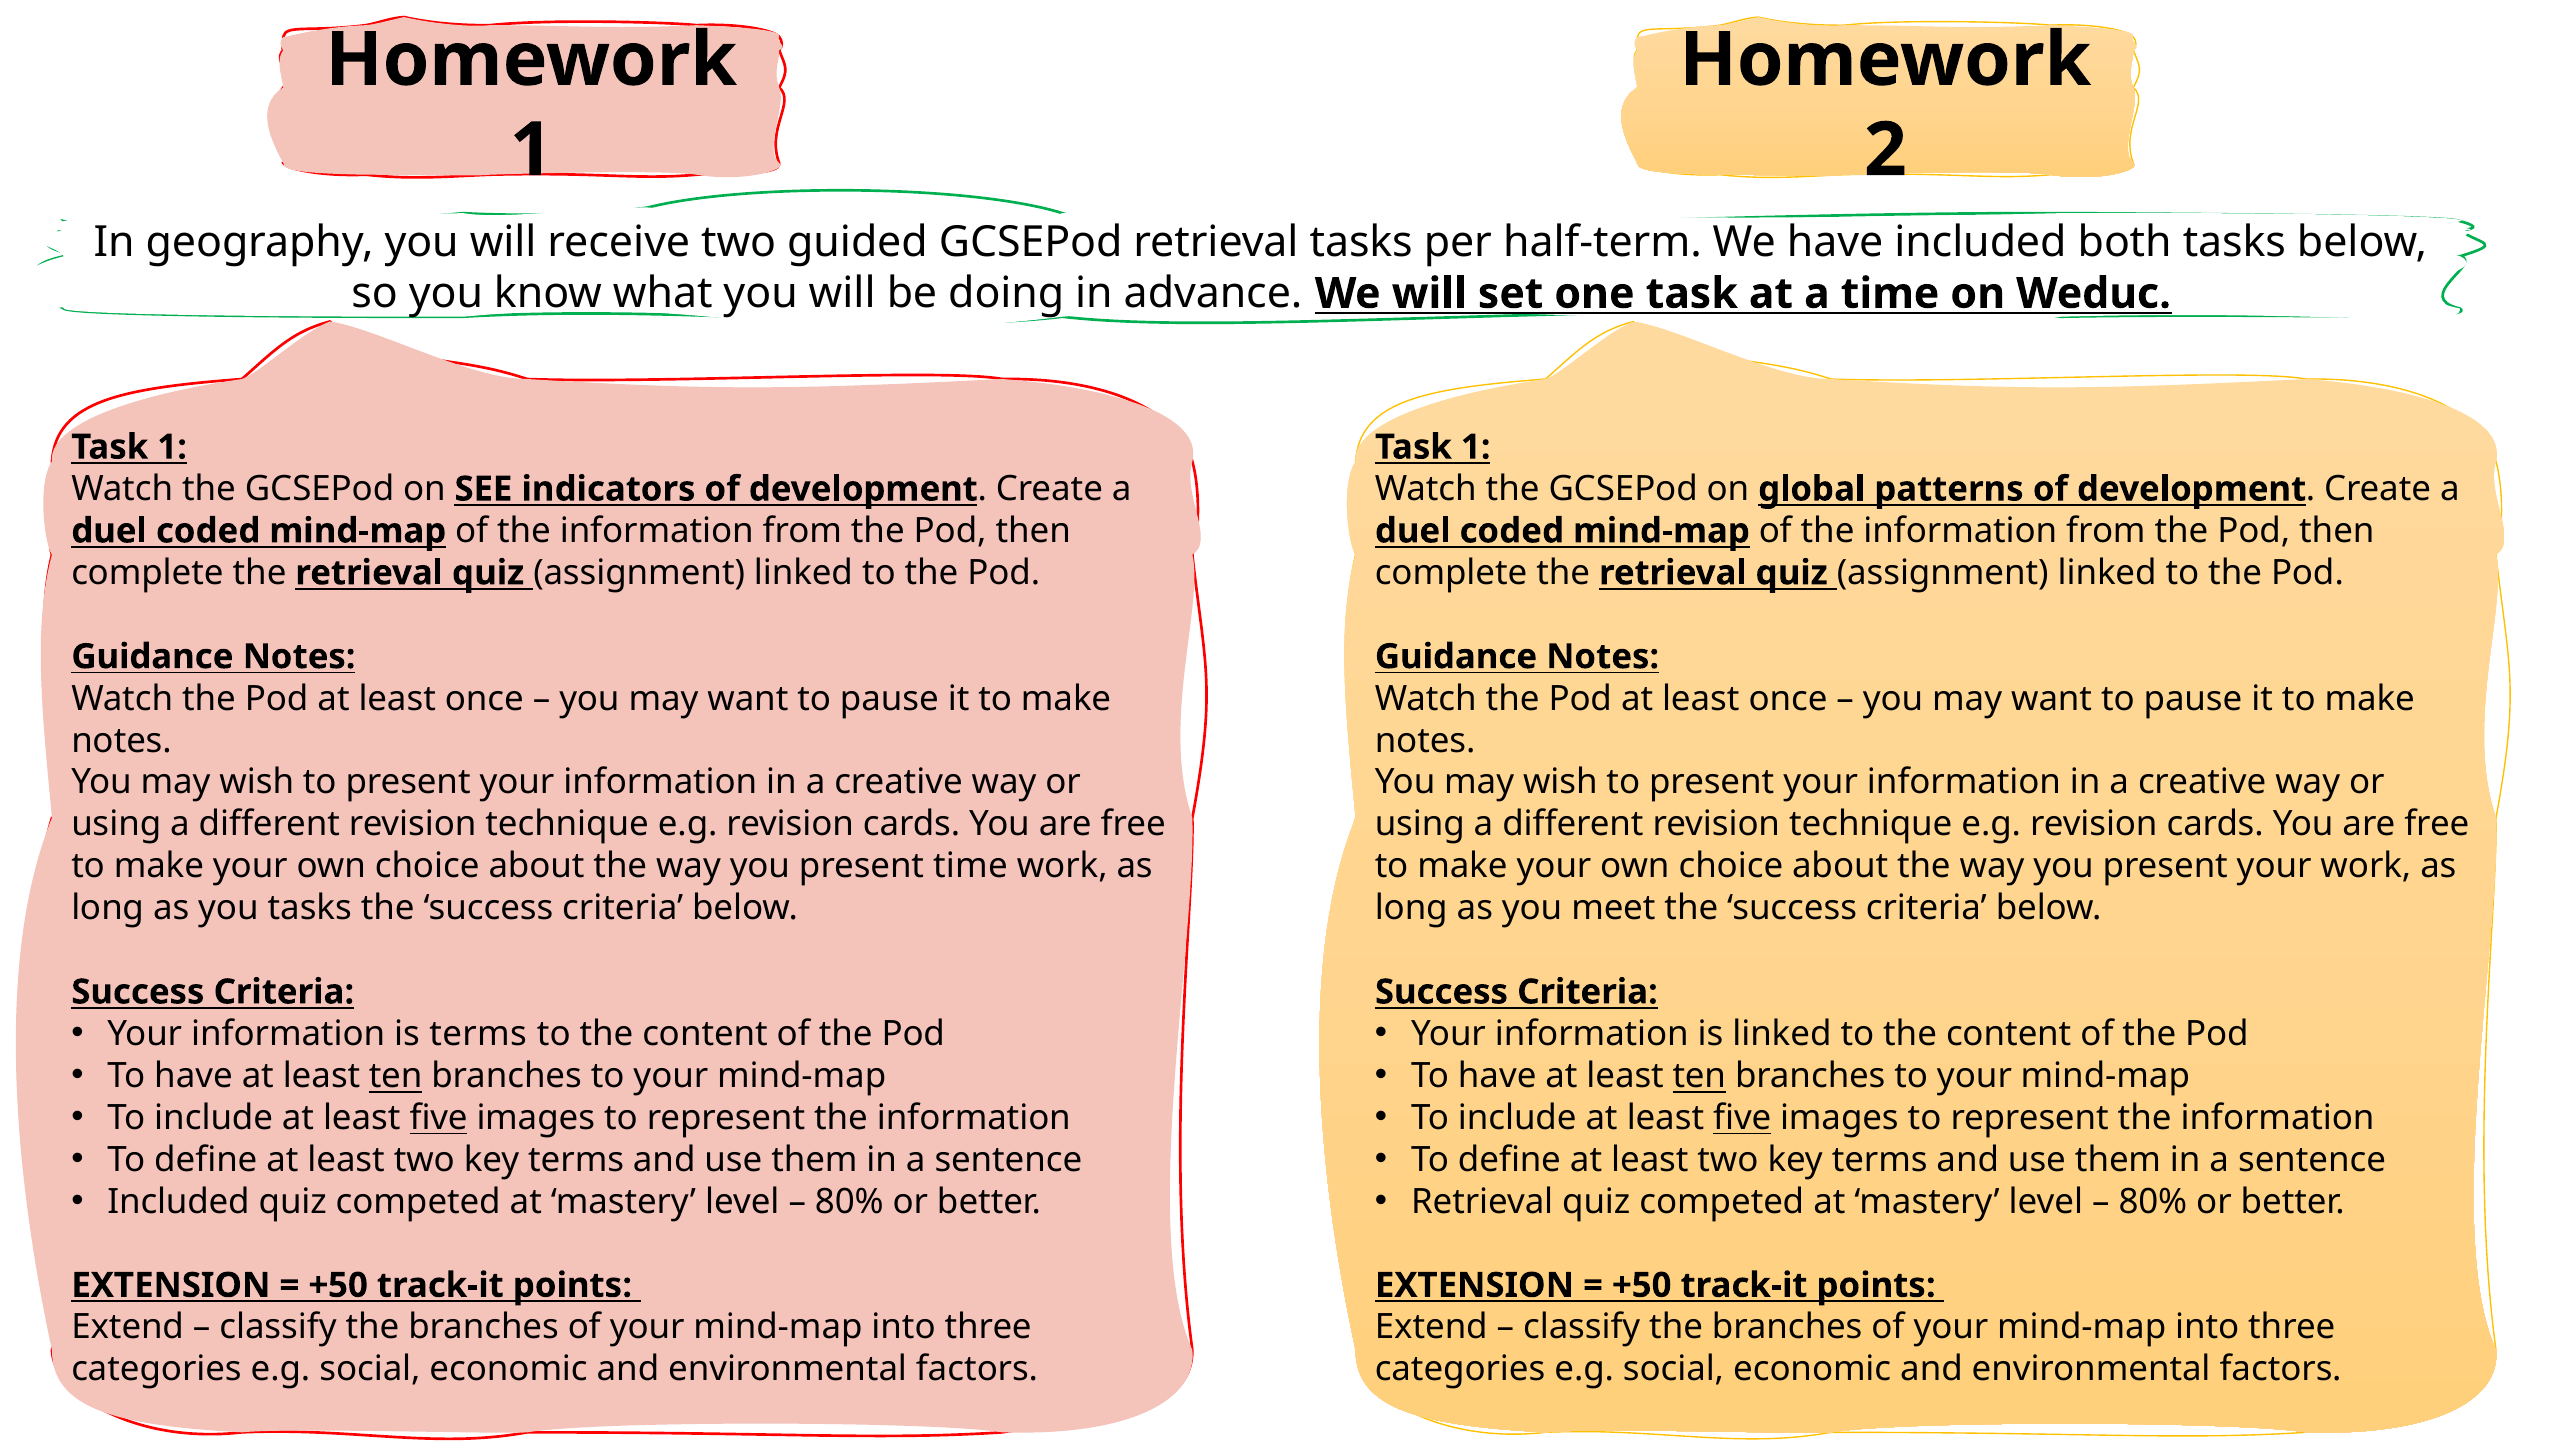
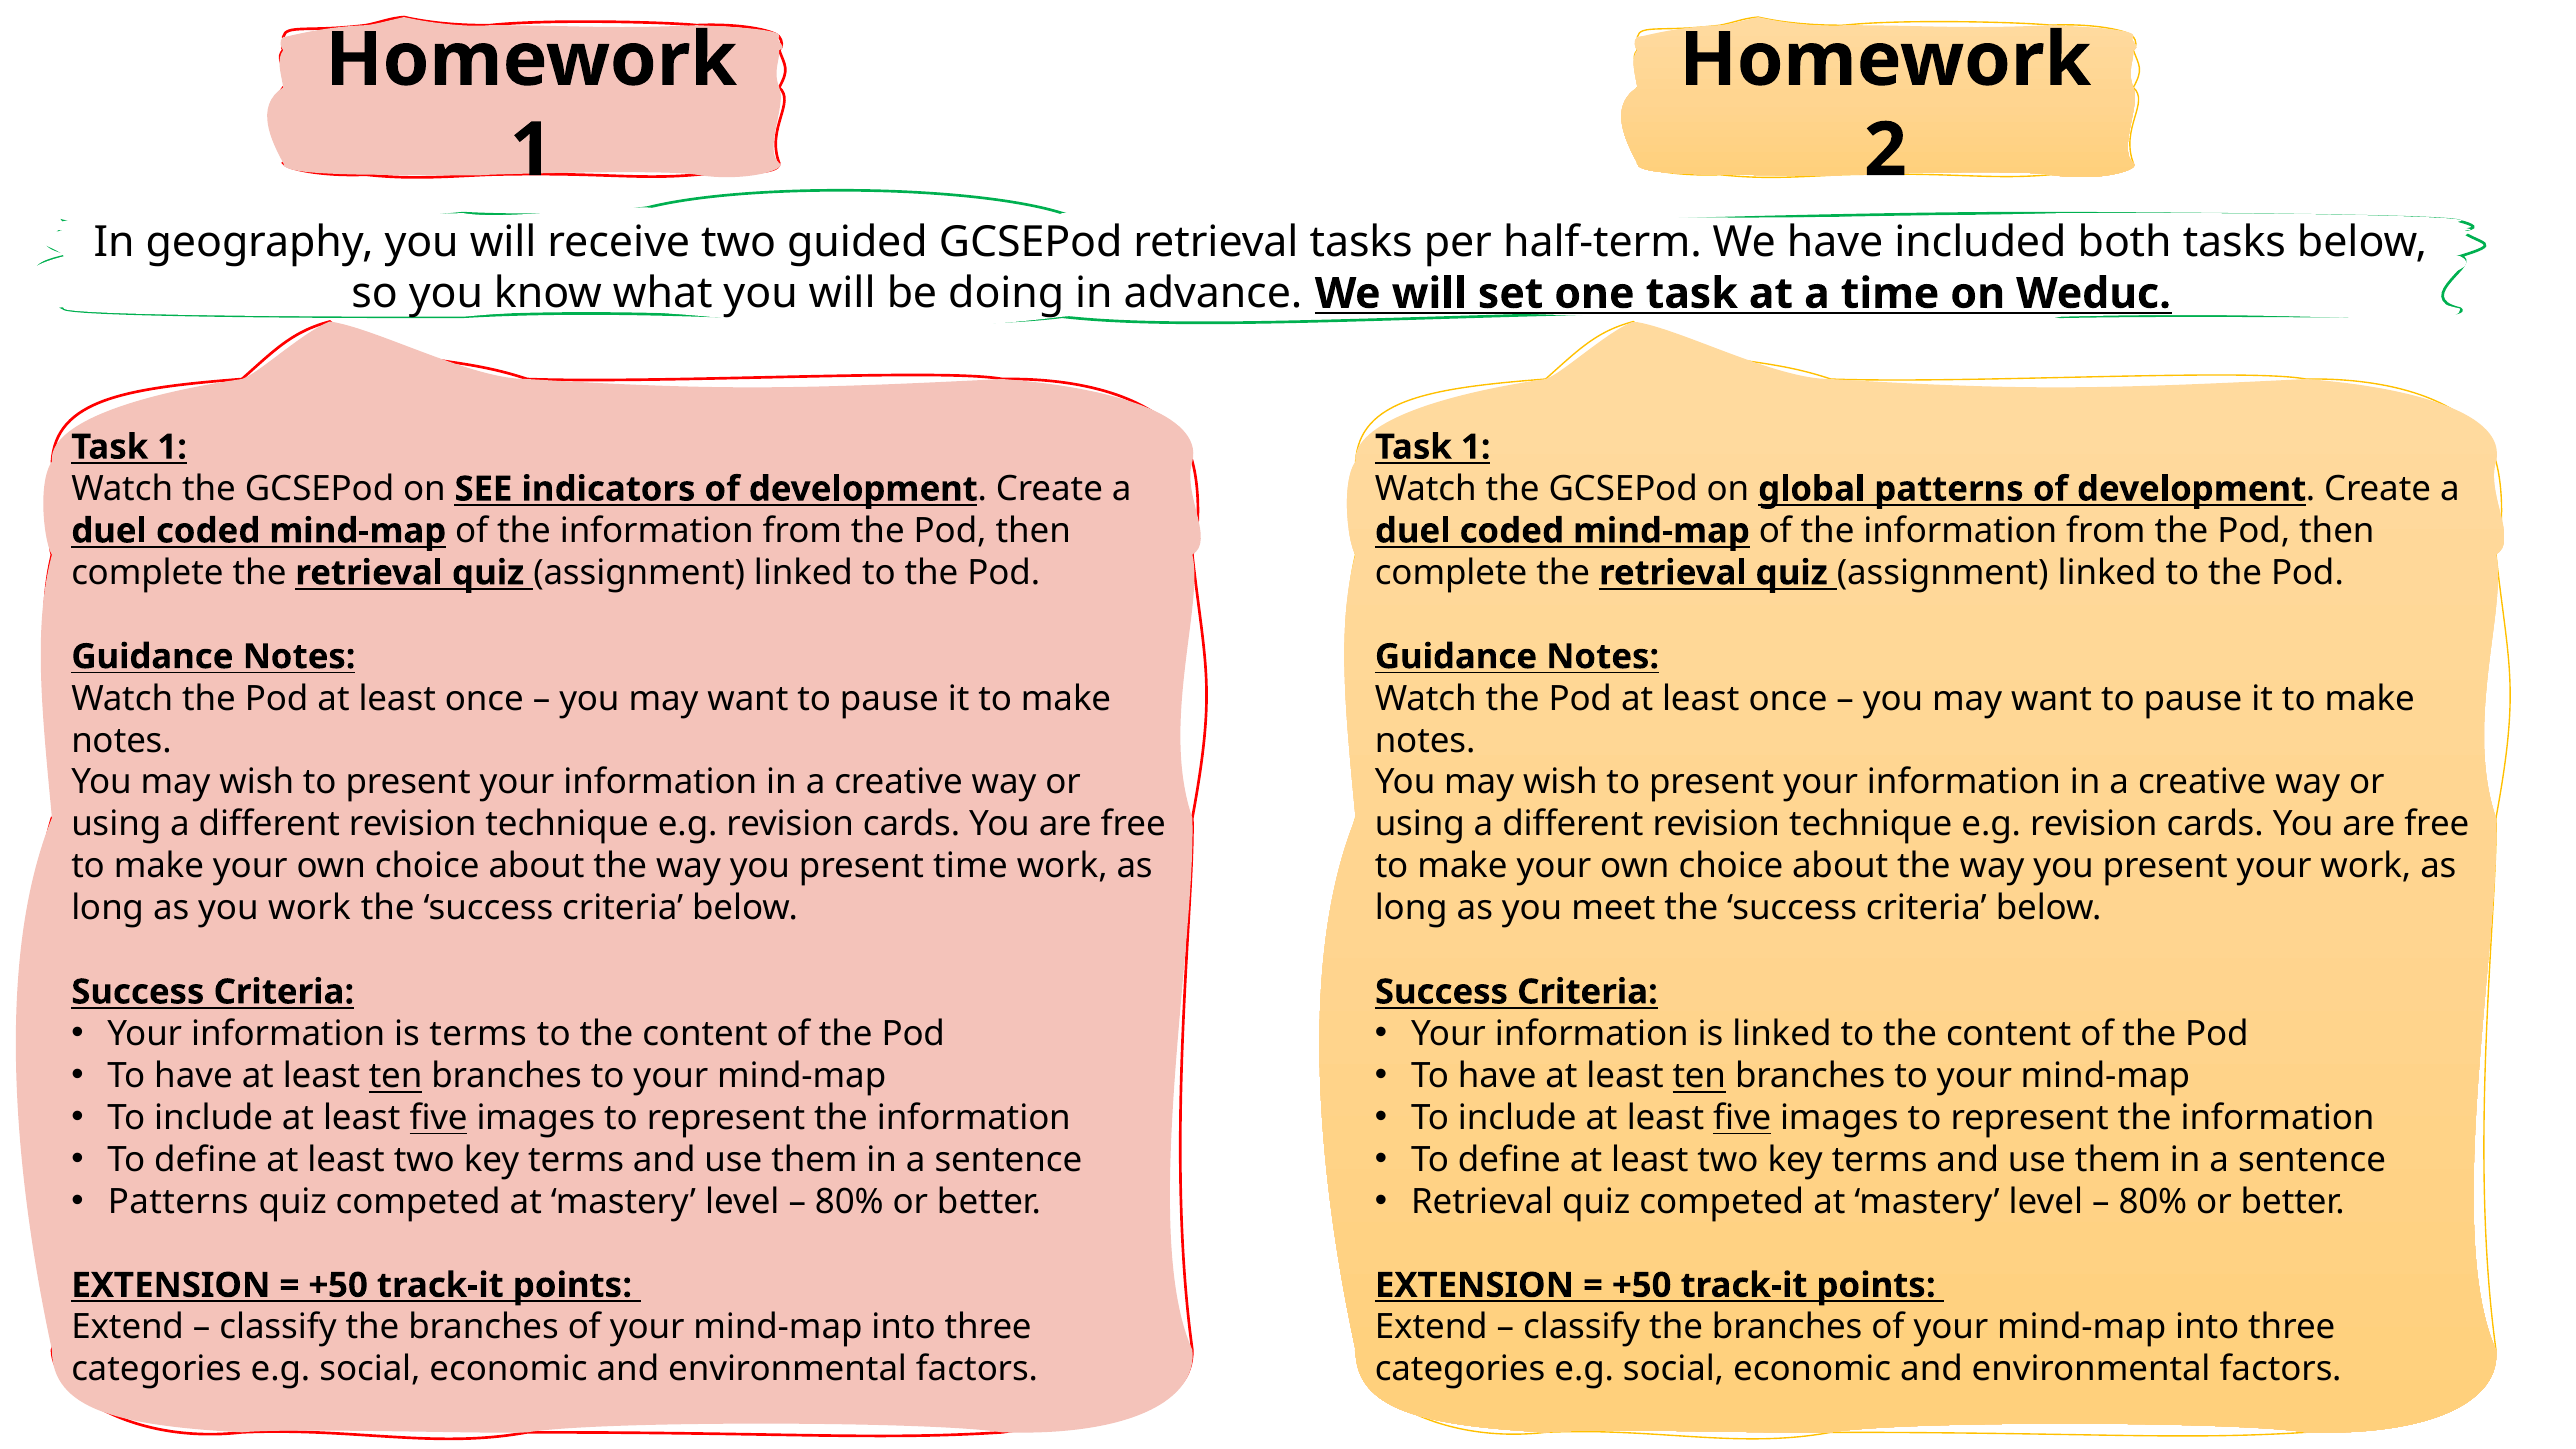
you tasks: tasks -> work
Included at (179, 1202): Included -> Patterns
